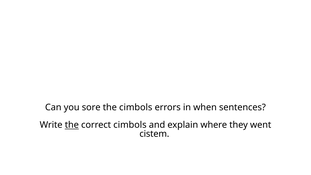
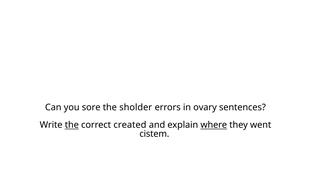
the cimbols: cimbols -> sholder
when: when -> ovary
correct cimbols: cimbols -> created
where underline: none -> present
